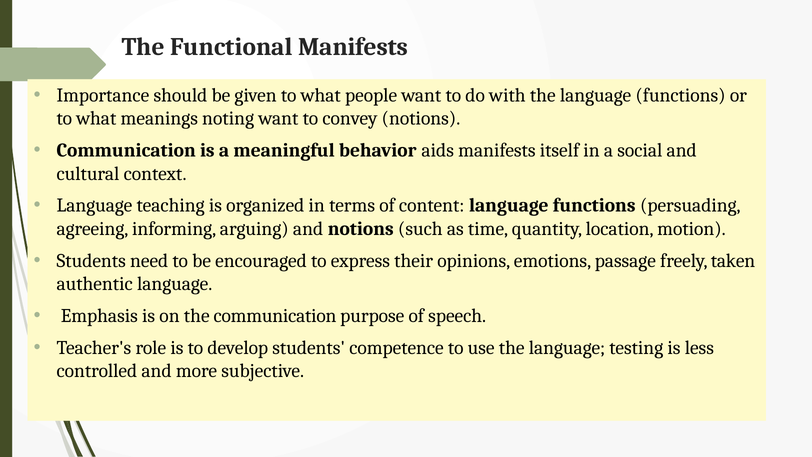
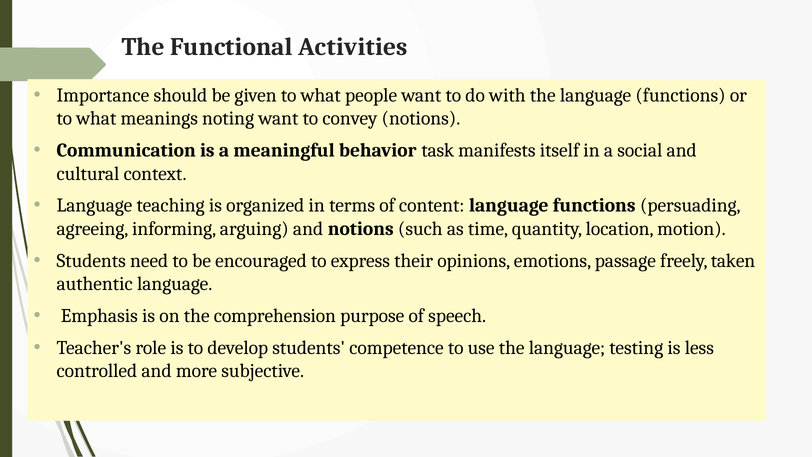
Functional Manifests: Manifests -> Activities
aids: aids -> task
the communication: communication -> comprehension
